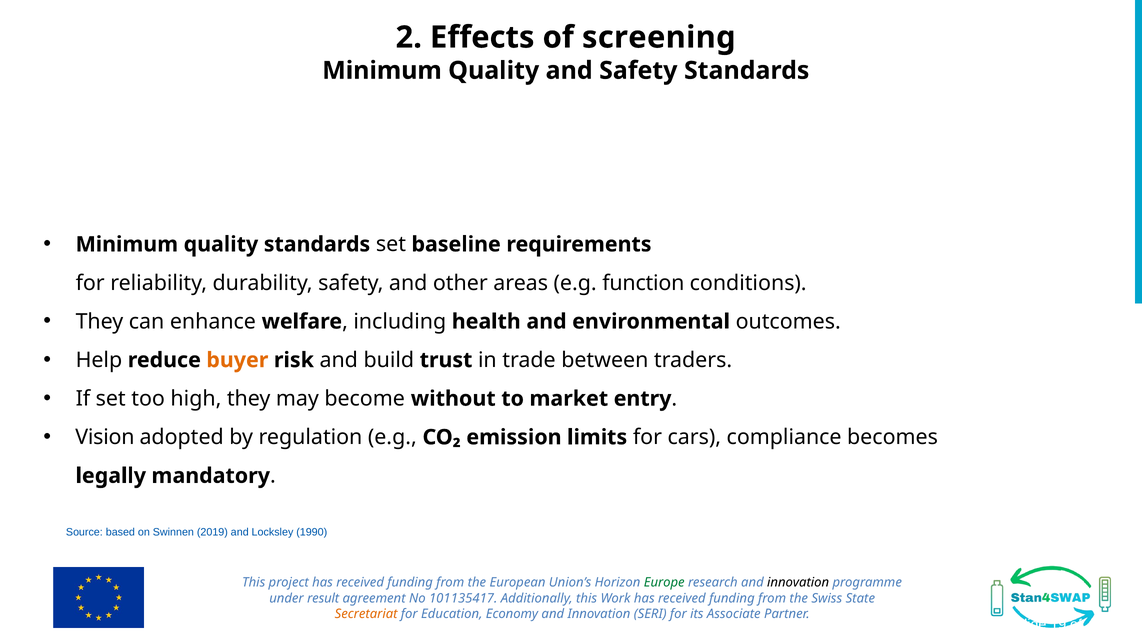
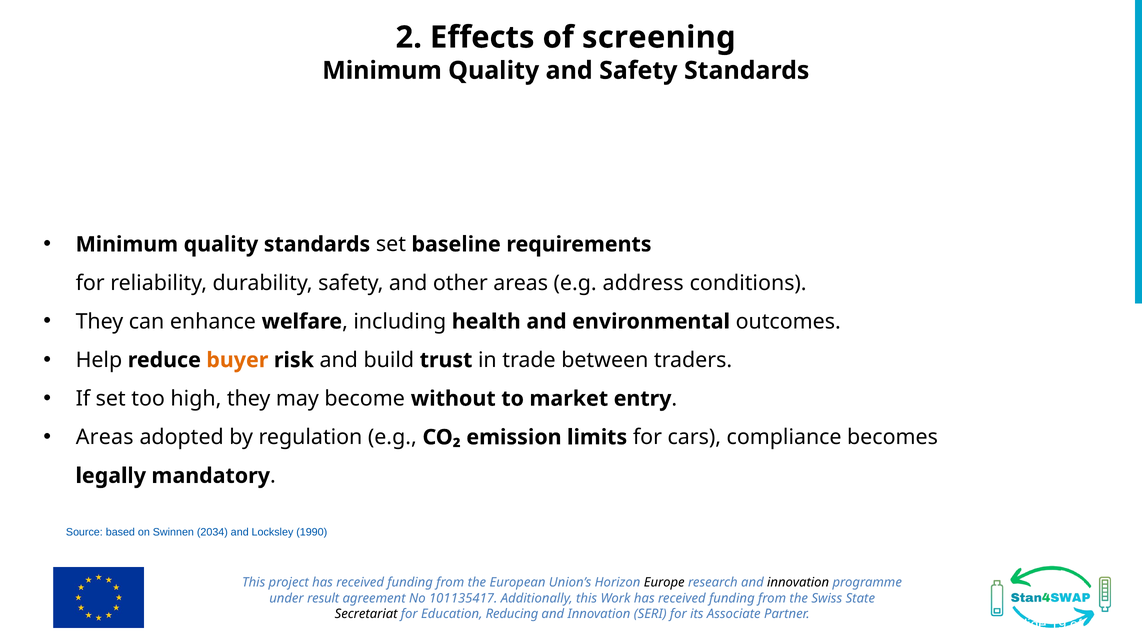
function: function -> address
Vision at (105, 437): Vision -> Areas
2019: 2019 -> 2034
Europe colour: green -> black
Secretariat colour: orange -> black
Economy: Economy -> Reducing
